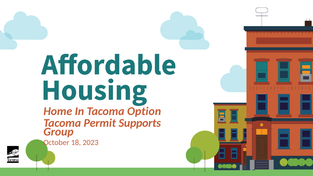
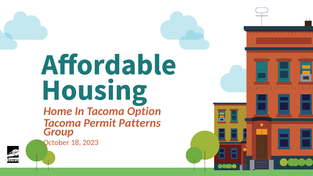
Supports: Supports -> Patterns
